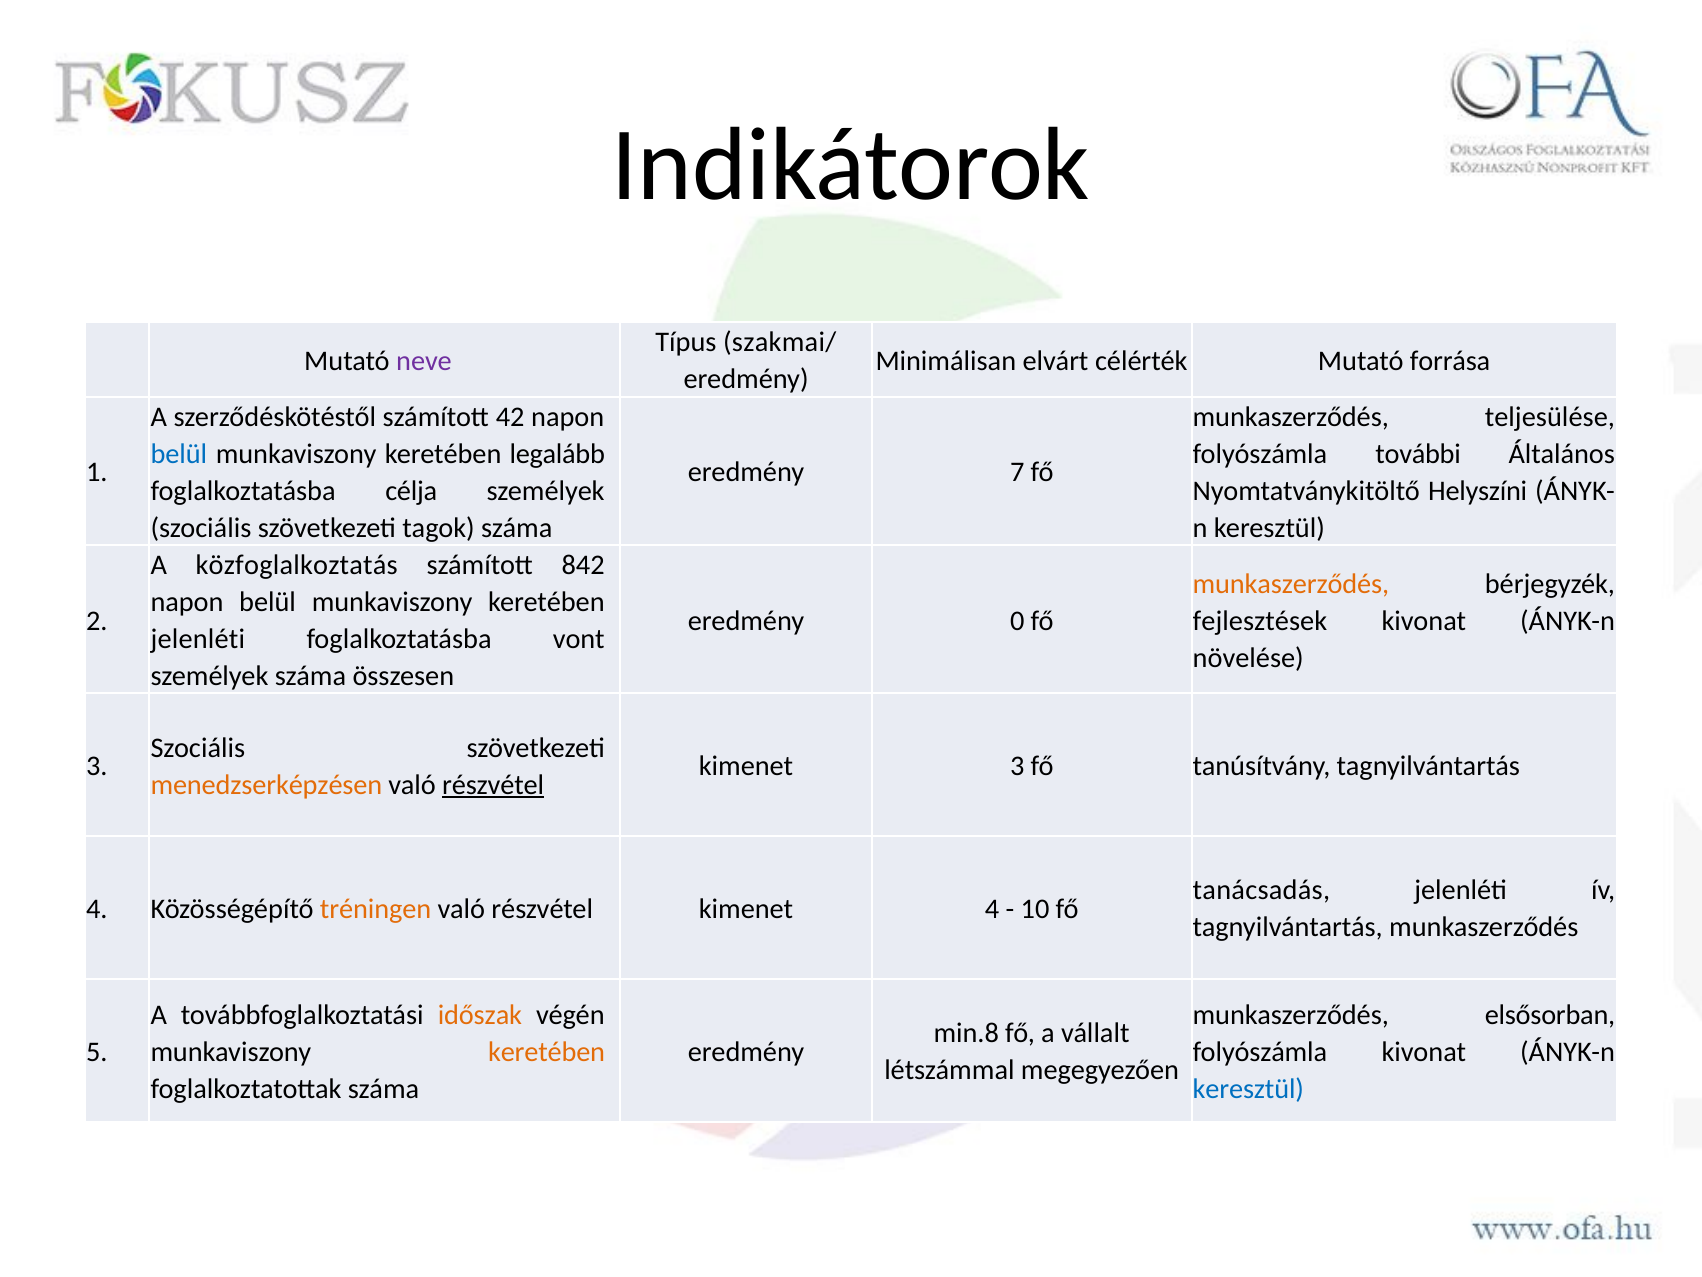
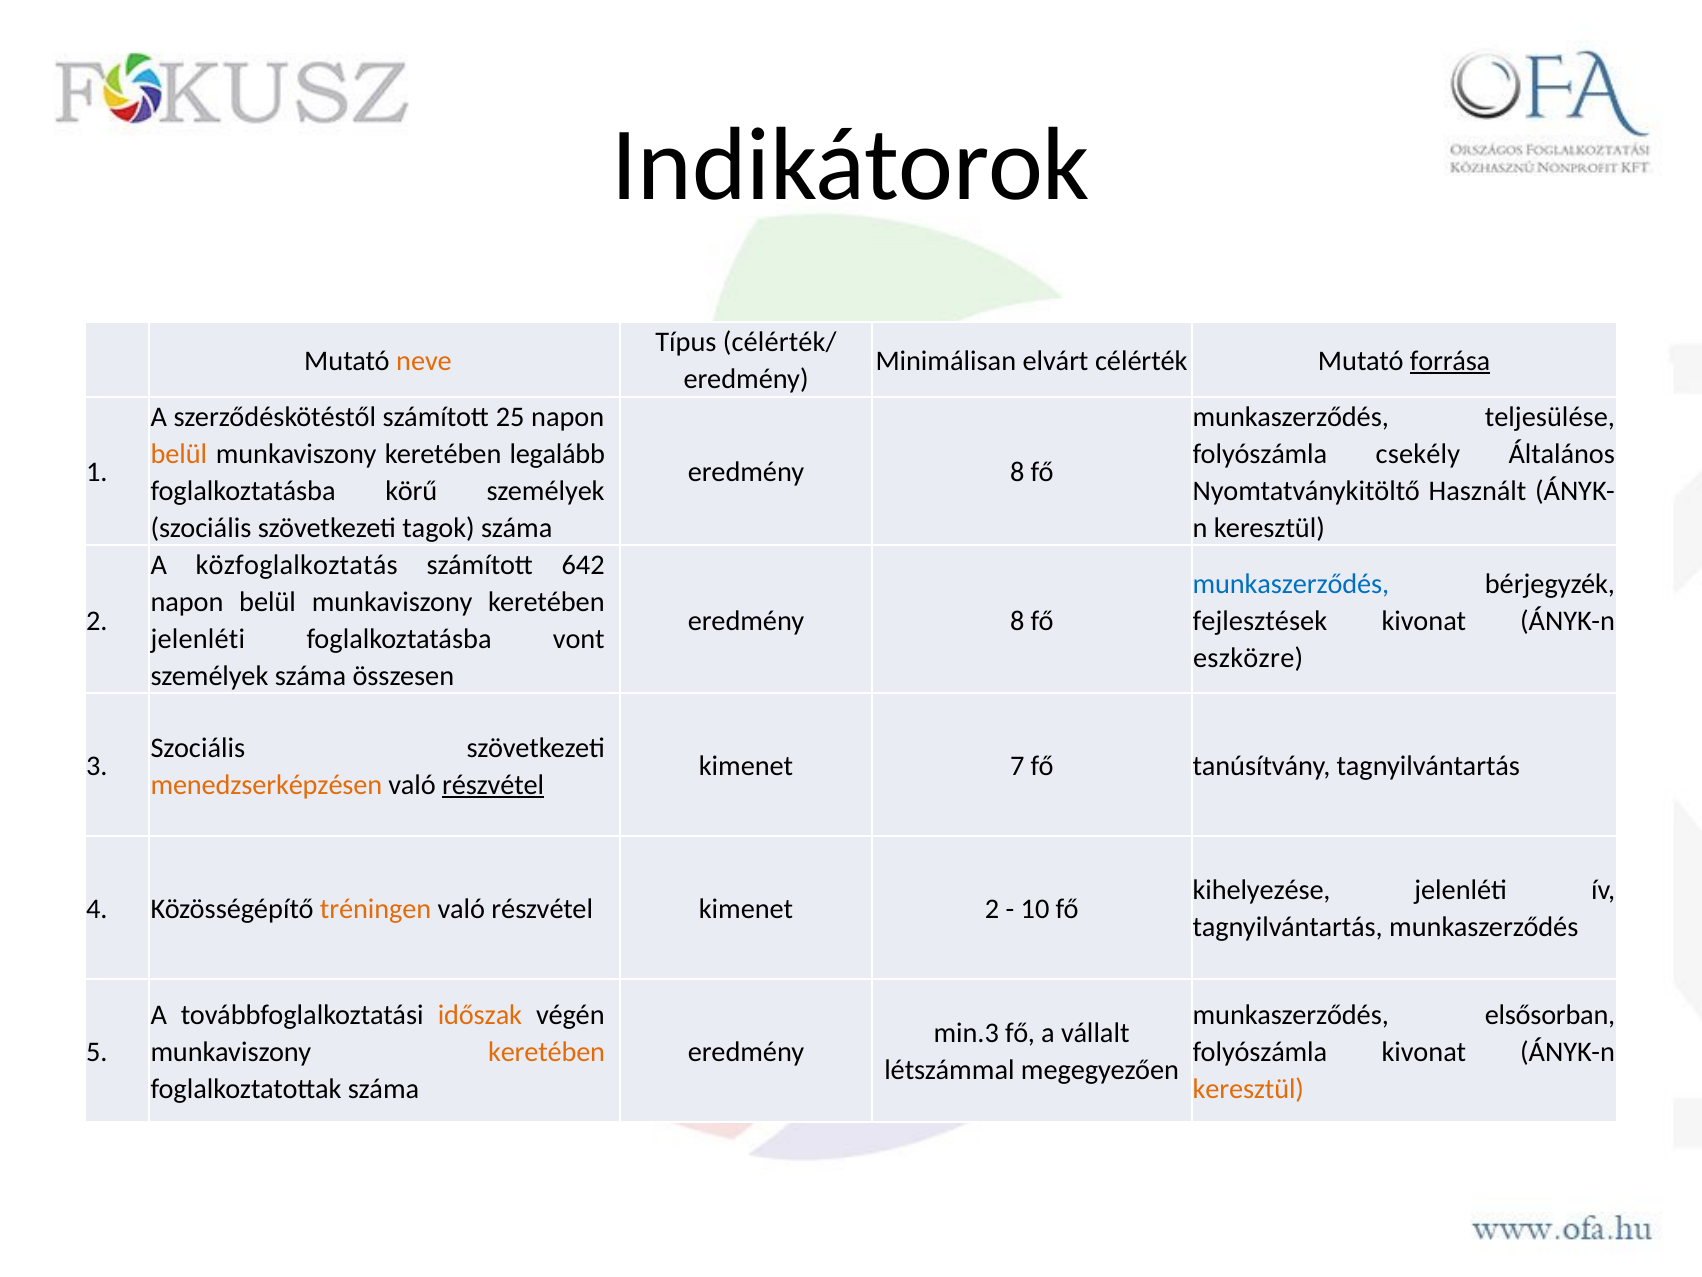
szakmai/: szakmai/ -> célérték/
neve colour: purple -> orange
forrása underline: none -> present
42: 42 -> 25
belül at (179, 454) colour: blue -> orange
további: további -> csekély
7 at (1017, 472): 7 -> 8
célja: célja -> körű
Helyszíni: Helyszíni -> Használt
842: 842 -> 642
munkaszerződés at (1291, 583) colour: orange -> blue
0 at (1017, 620): 0 -> 8
növelése: növelése -> eszközre
kimenet 3: 3 -> 7
tanácsadás: tanácsadás -> kihelyezése
kimenet 4: 4 -> 2
min.8: min.8 -> min.3
keresztül at (1248, 1088) colour: blue -> orange
